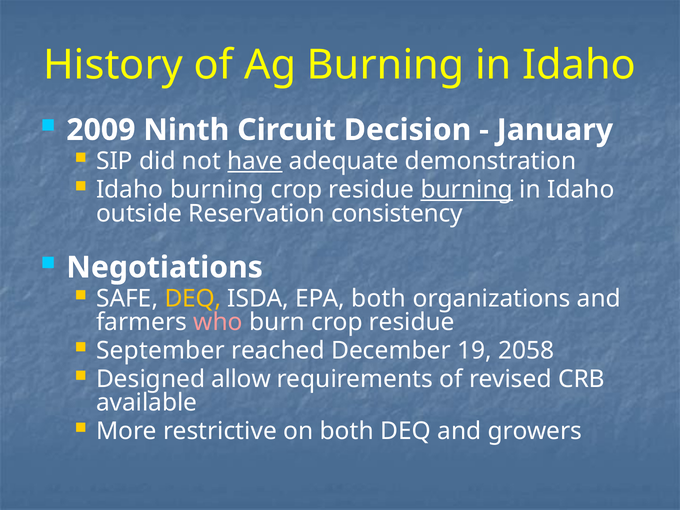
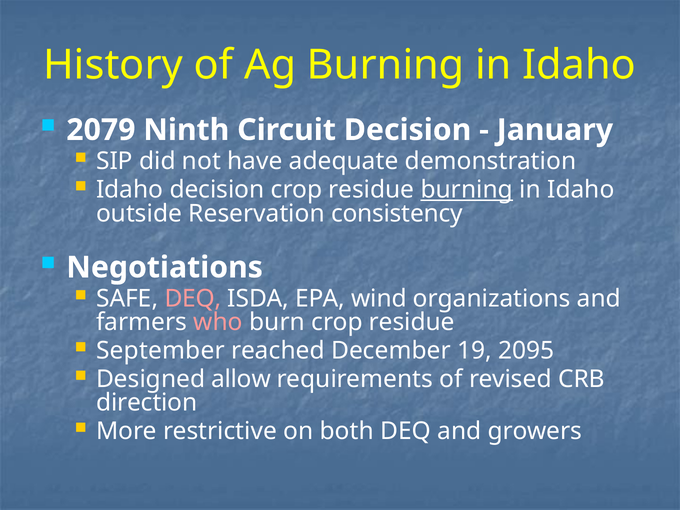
2009: 2009 -> 2079
have underline: present -> none
Idaho burning: burning -> decision
DEQ at (193, 299) colour: yellow -> pink
EPA both: both -> wind
2058: 2058 -> 2095
available: available -> direction
